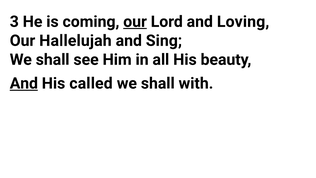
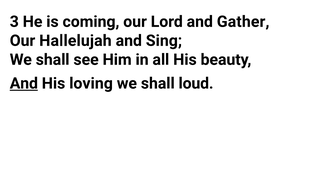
our at (135, 22) underline: present -> none
Loving: Loving -> Gather
called: called -> loving
with: with -> loud
